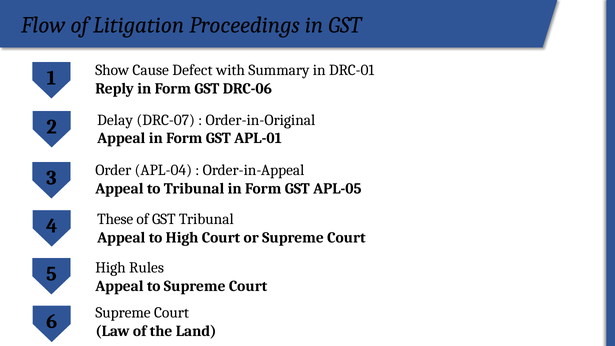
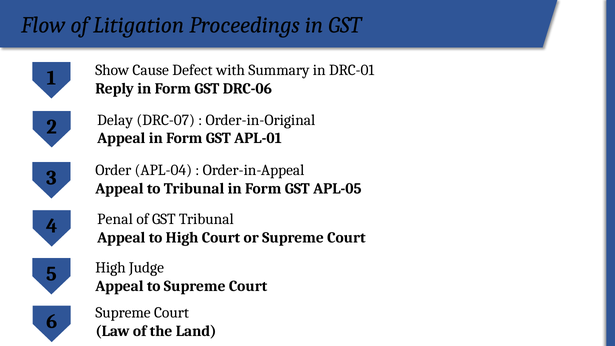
These: These -> Penal
Rules: Rules -> Judge
